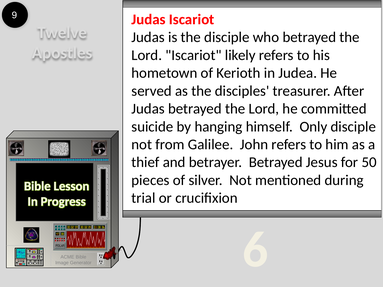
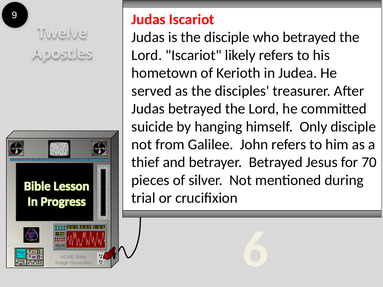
50: 50 -> 70
